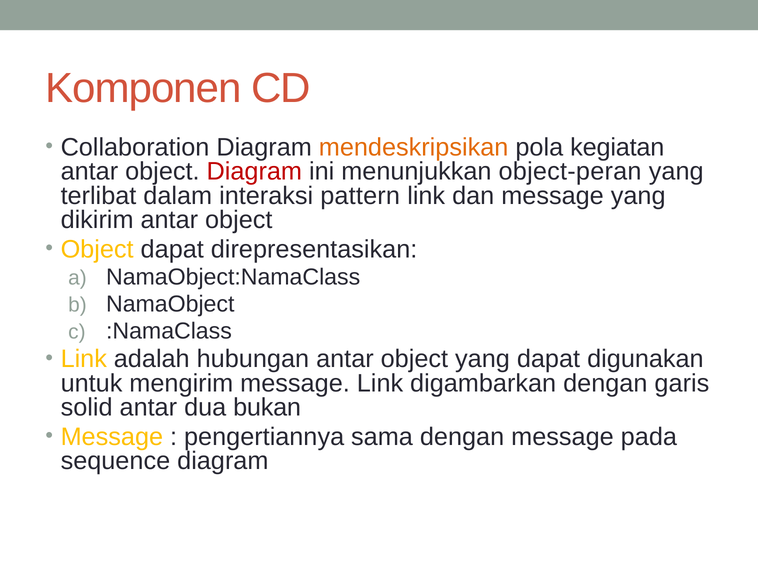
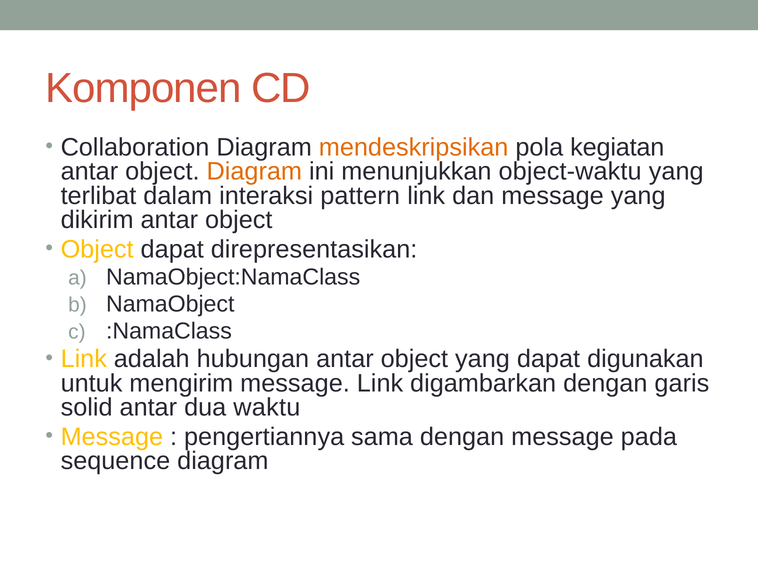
Diagram at (254, 172) colour: red -> orange
object-peran: object-peran -> object-waktu
bukan: bukan -> waktu
